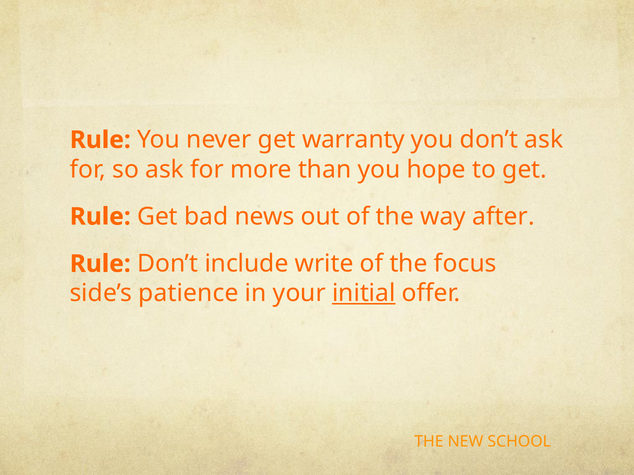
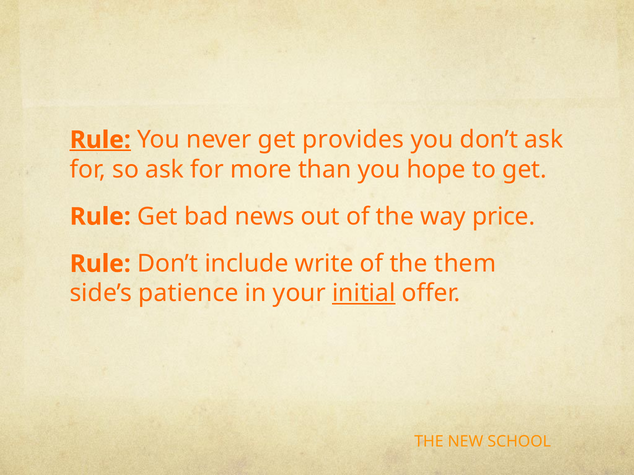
Rule at (100, 140) underline: none -> present
warranty: warranty -> provides
after: after -> price
focus: focus -> them
